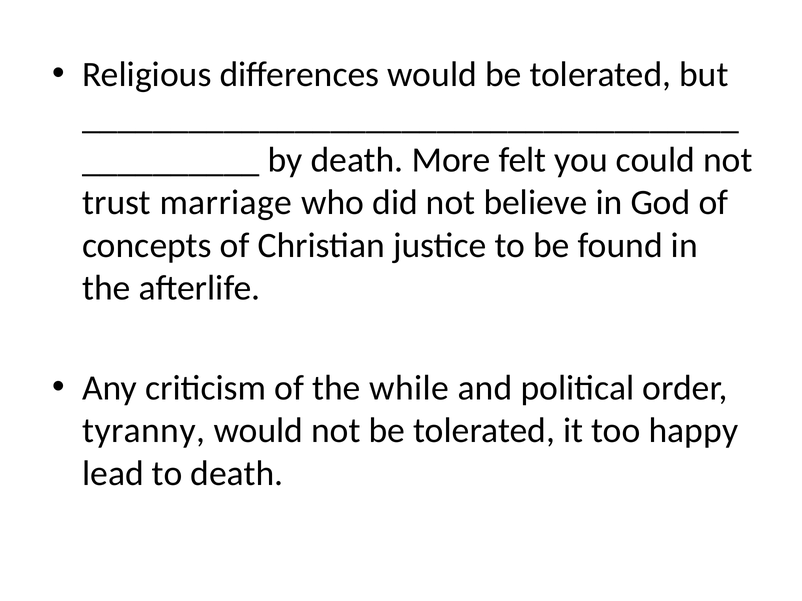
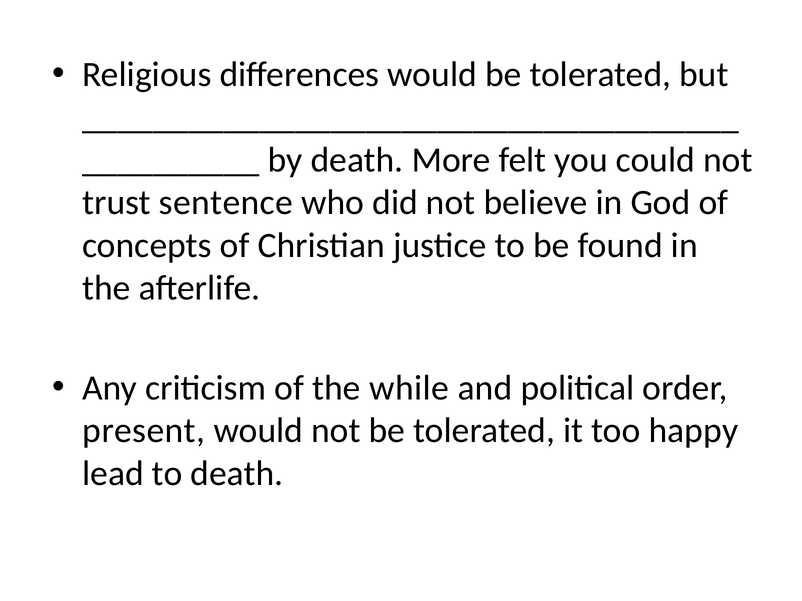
marriage: marriage -> sentence
tyranny: tyranny -> present
